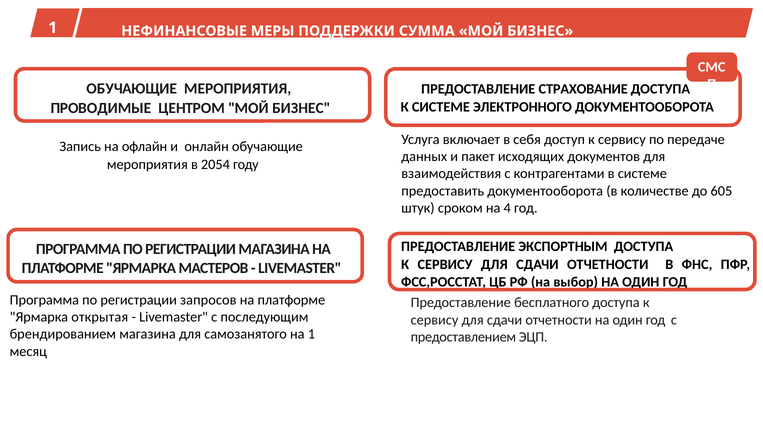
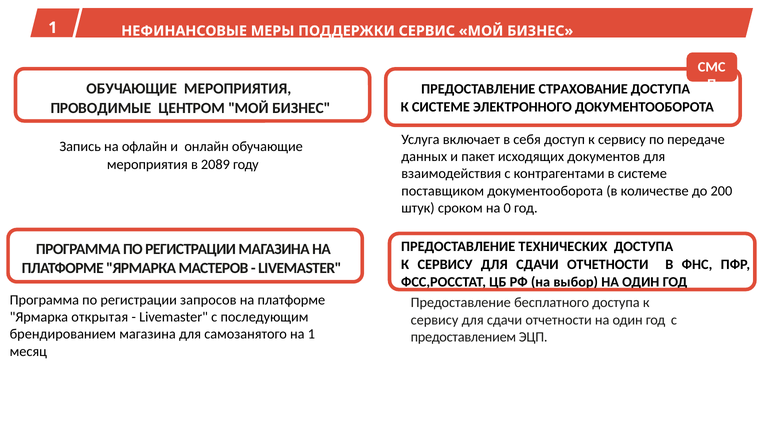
СУММА: СУММА -> СЕРВИС
2054: 2054 -> 2089
предоставить: предоставить -> поставщиком
605: 605 -> 200
4: 4 -> 0
ЭКСПОРТНЫМ: ЭКСПОРТНЫМ -> ТЕХНИЧЕСКИХ
